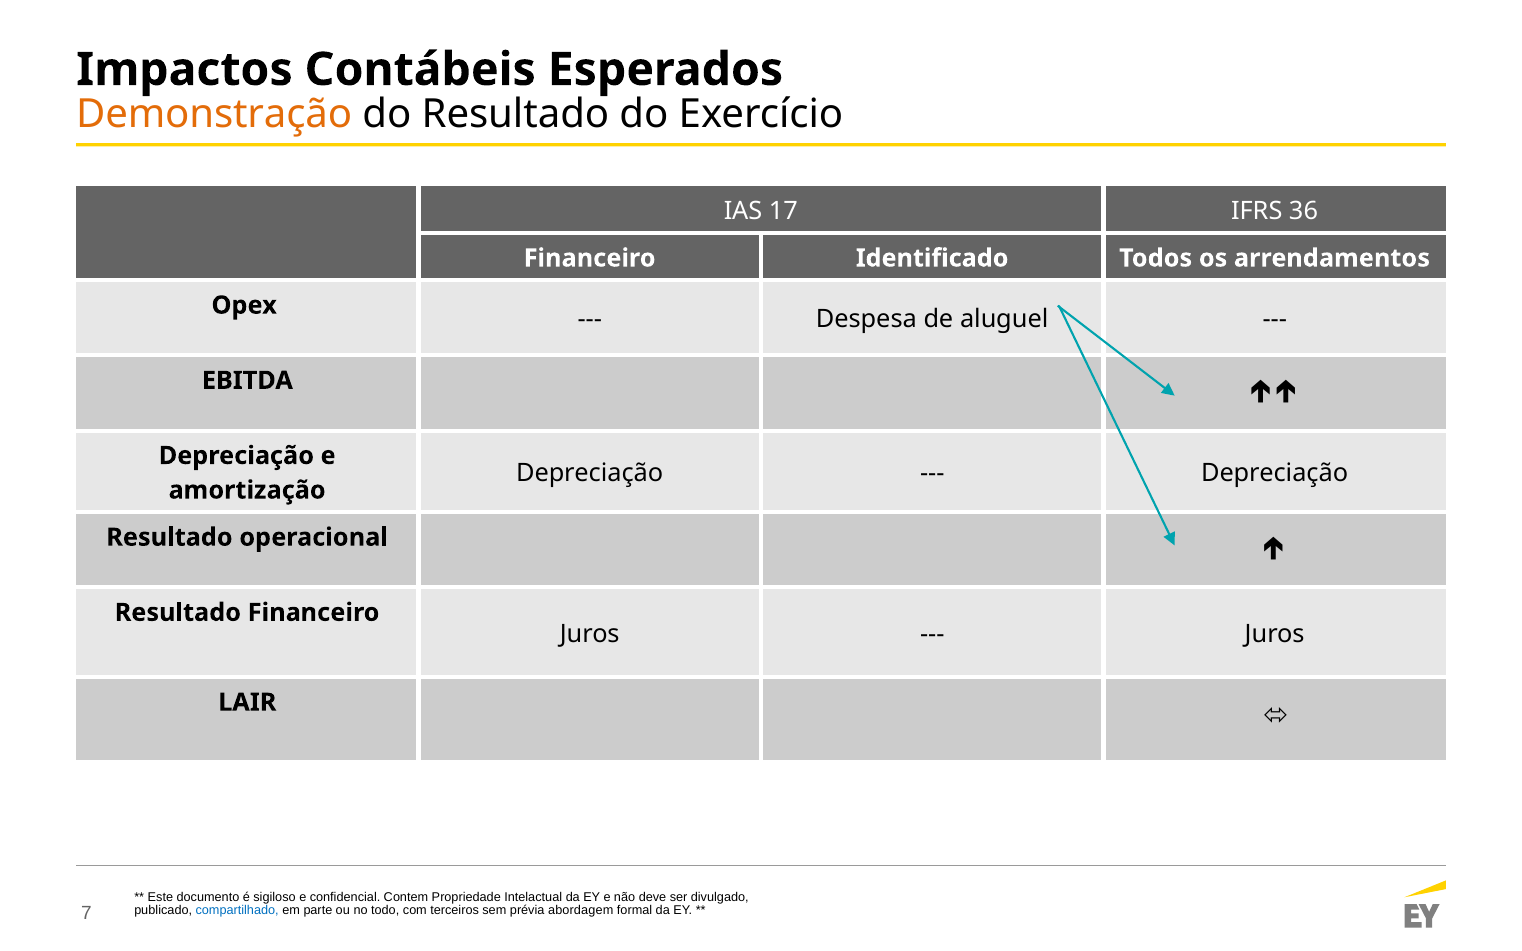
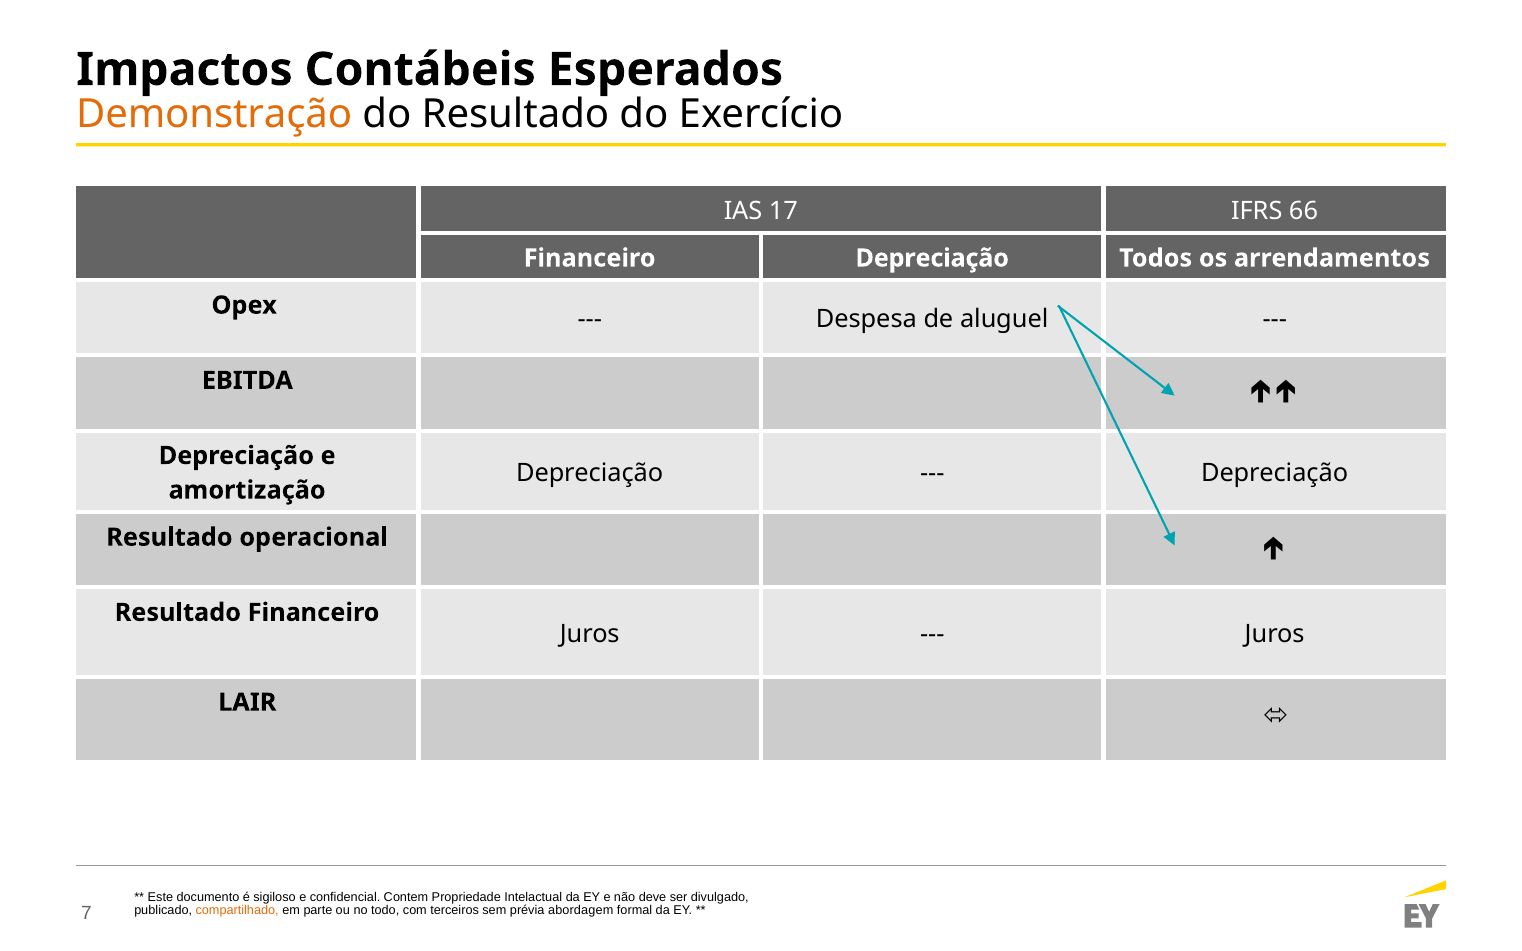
36: 36 -> 66
Financeiro Identificado: Identificado -> Depreciação
compartilhado colour: blue -> orange
